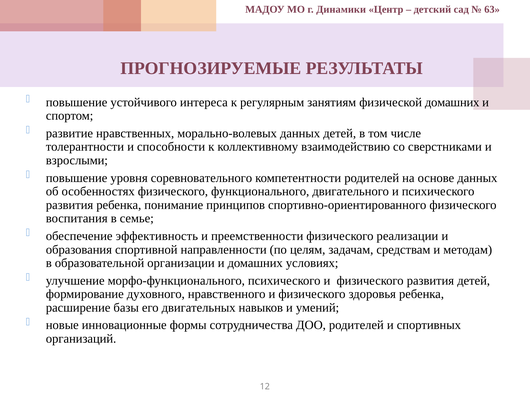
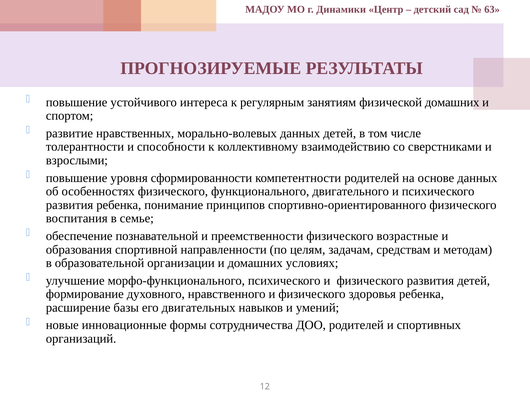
соревновательного: соревновательного -> сформированности
эффективность: эффективность -> познавательной
реализации: реализации -> возрастные
